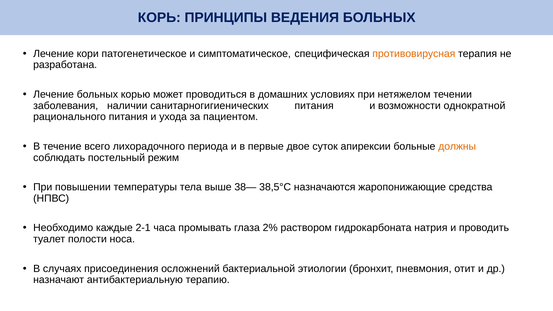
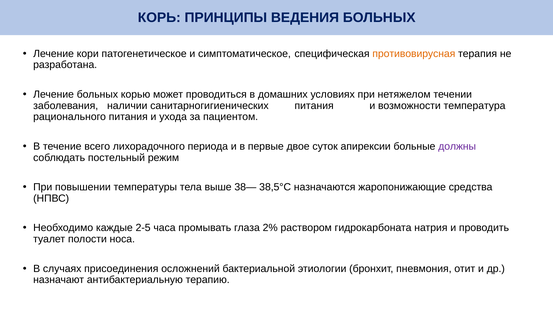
однократной: однократной -> температура
должны colour: orange -> purple
2-1: 2-1 -> 2-5
